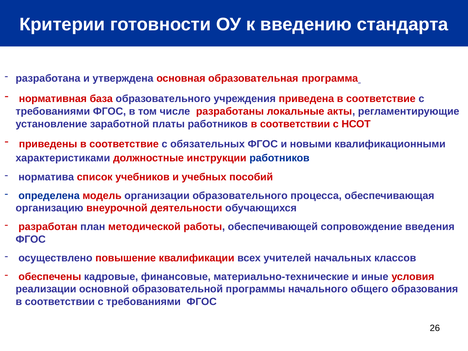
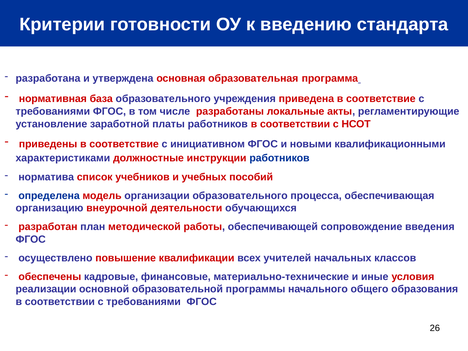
обязательных: обязательных -> инициативном
